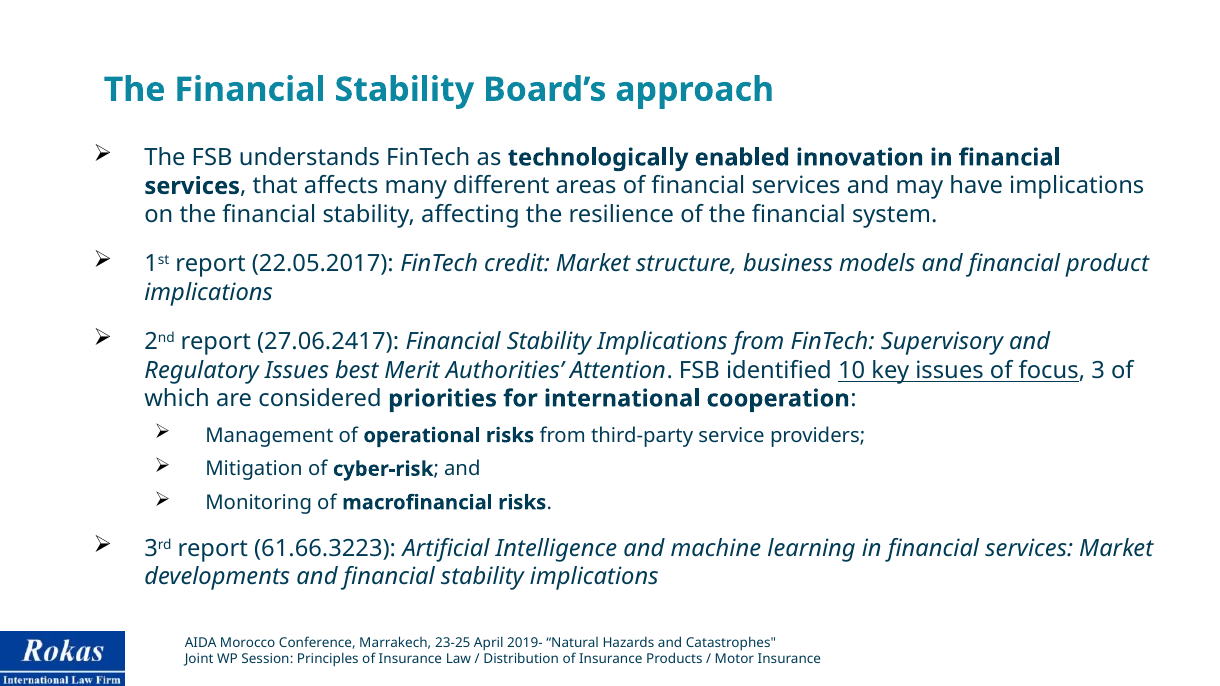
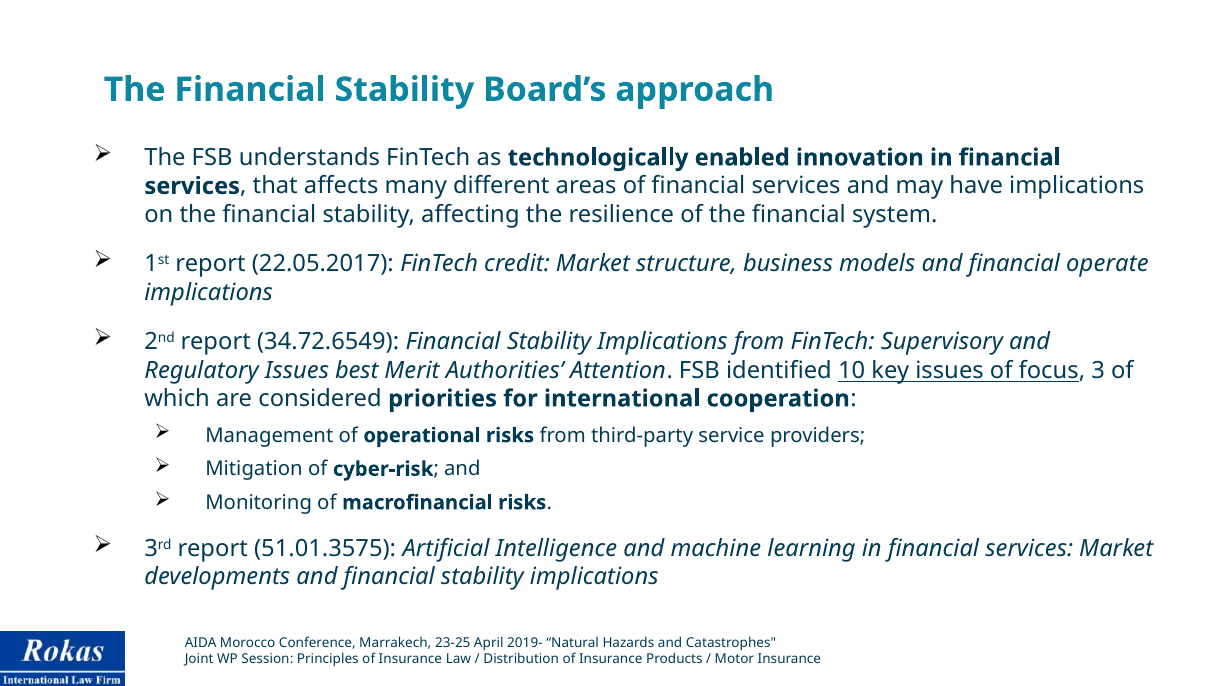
product: product -> operate
27.06.2417: 27.06.2417 -> 34.72.6549
61.66.3223: 61.66.3223 -> 51.01.3575
